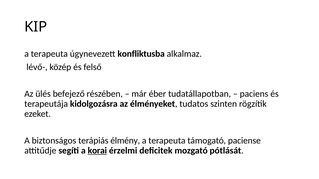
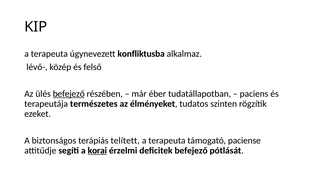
befejező at (69, 94) underline: none -> present
kidolgozásra: kidolgozásra -> természetes
élmény: élmény -> telített
deficitek mozgató: mozgató -> befejező
